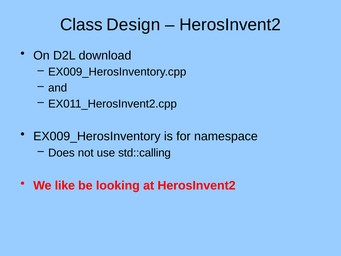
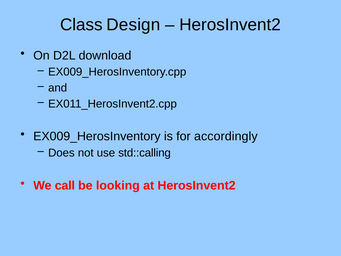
namespace: namespace -> accordingly
like: like -> call
